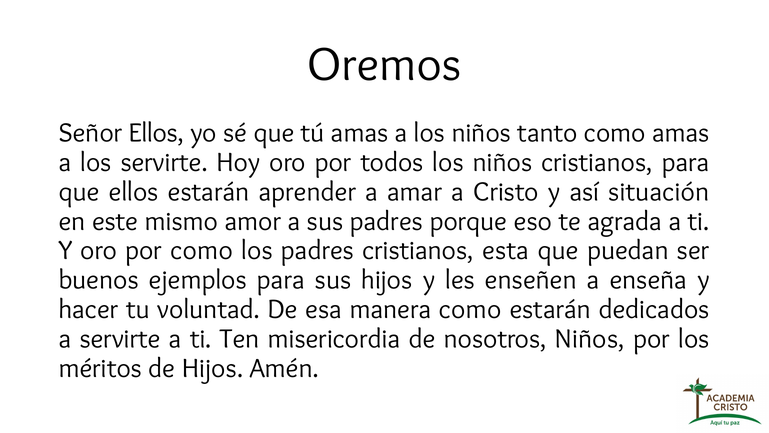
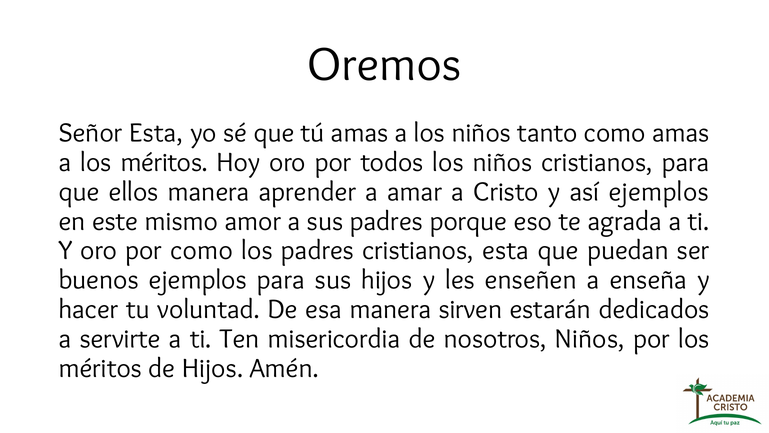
Señor Ellos: Ellos -> Esta
a los servirte: servirte -> méritos
ellos estarán: estarán -> manera
así situación: situación -> ejemplos
manera como: como -> sirven
